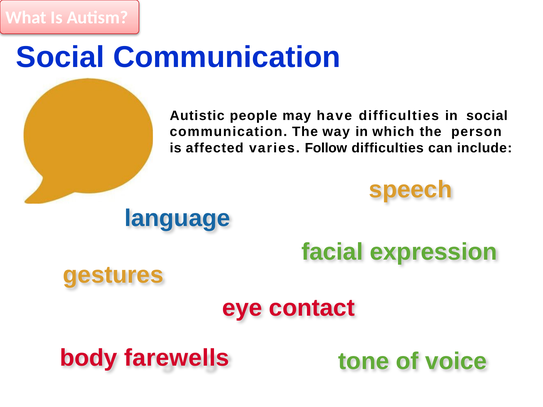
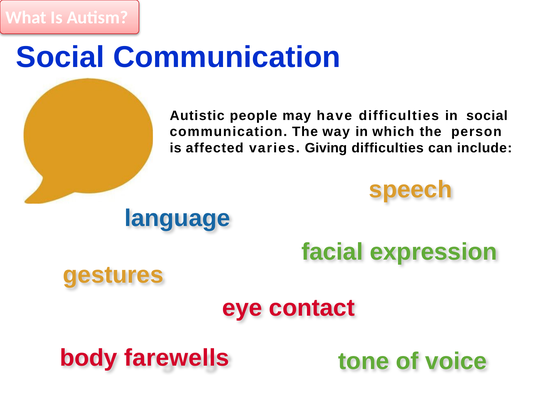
Follow: Follow -> Giving
